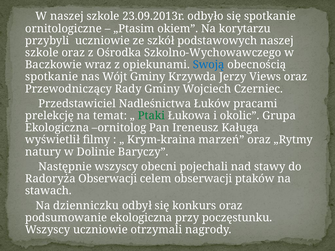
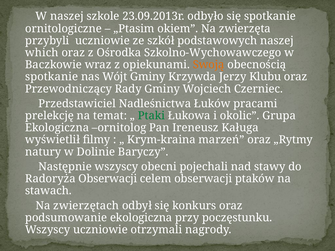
korytarzu: korytarzu -> zwierzęta
szkole at (42, 53): szkole -> which
Swoją colour: blue -> orange
Views: Views -> Klubu
dzienniczku: dzienniczku -> zwierzętach
